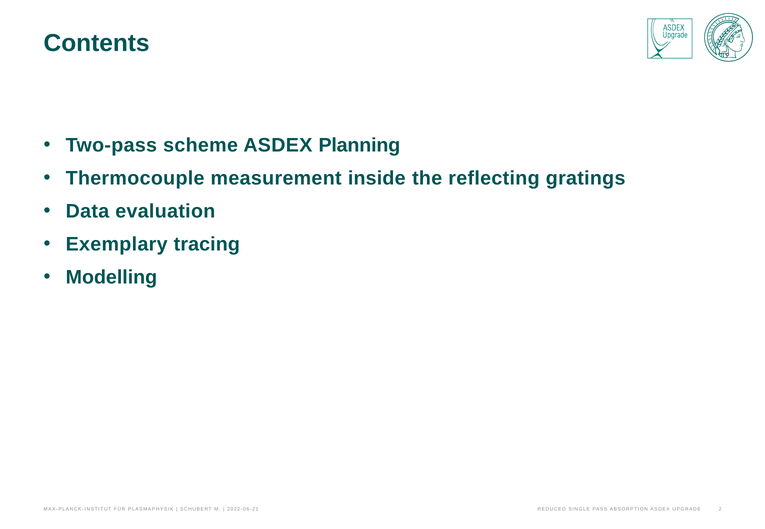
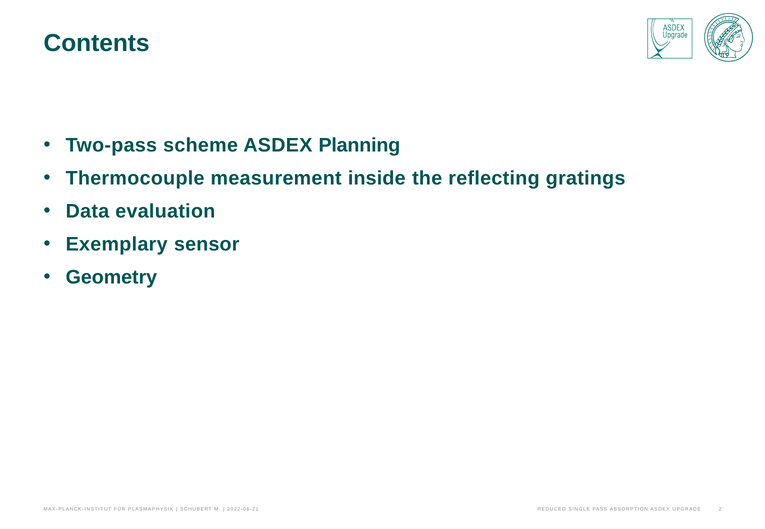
tracing: tracing -> sensor
Modelling: Modelling -> Geometry
